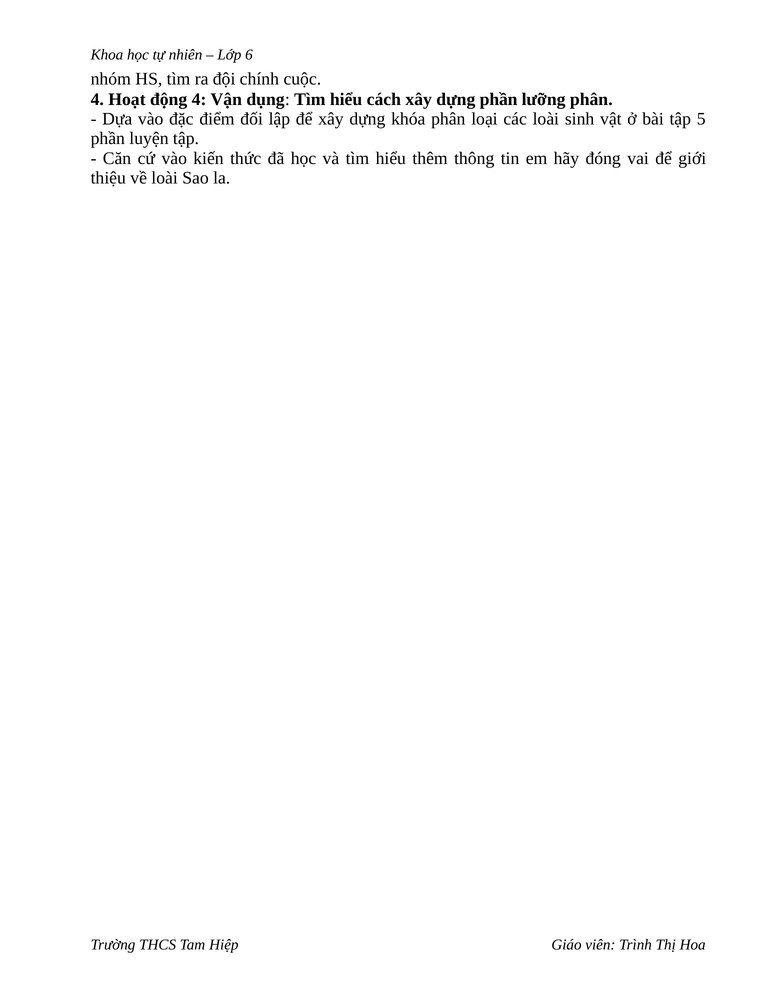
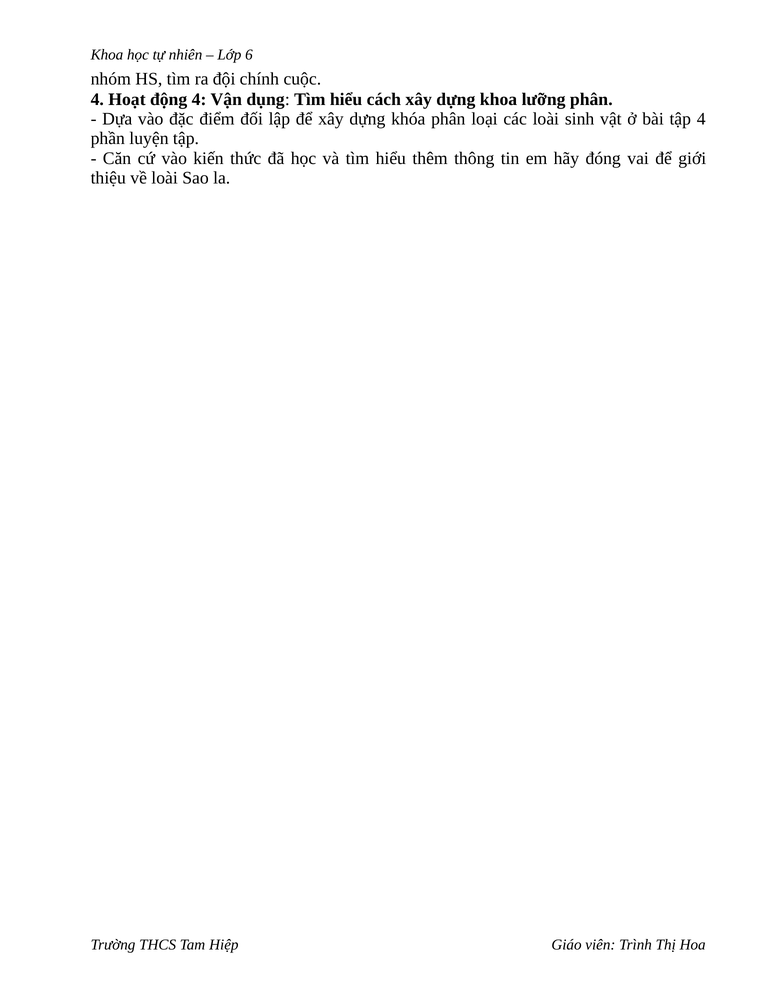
dựng phần: phần -> khoa
tập 5: 5 -> 4
